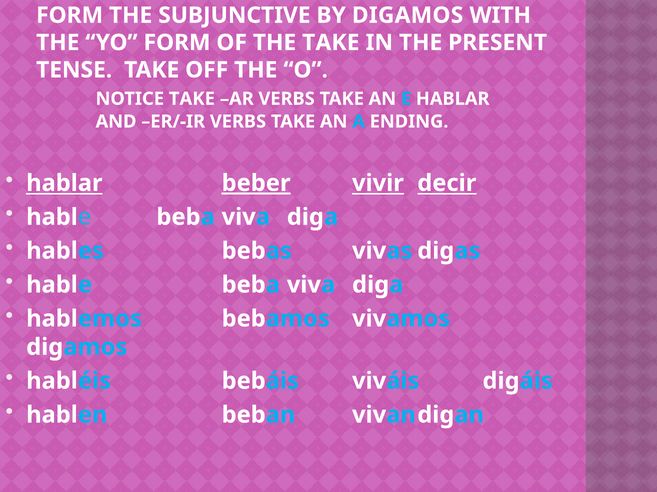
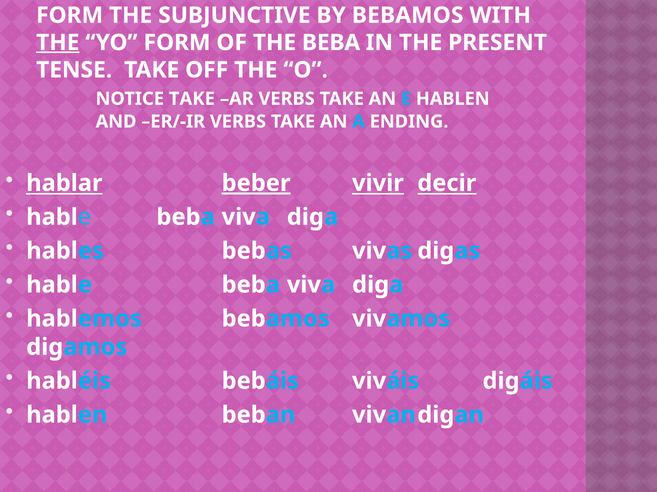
BY DIGAMOS: DIGAMOS -> BEBAMOS
THE at (58, 43) underline: none -> present
THE TAKE: TAKE -> BEBA
E HABLAR: HABLAR -> HABLEN
